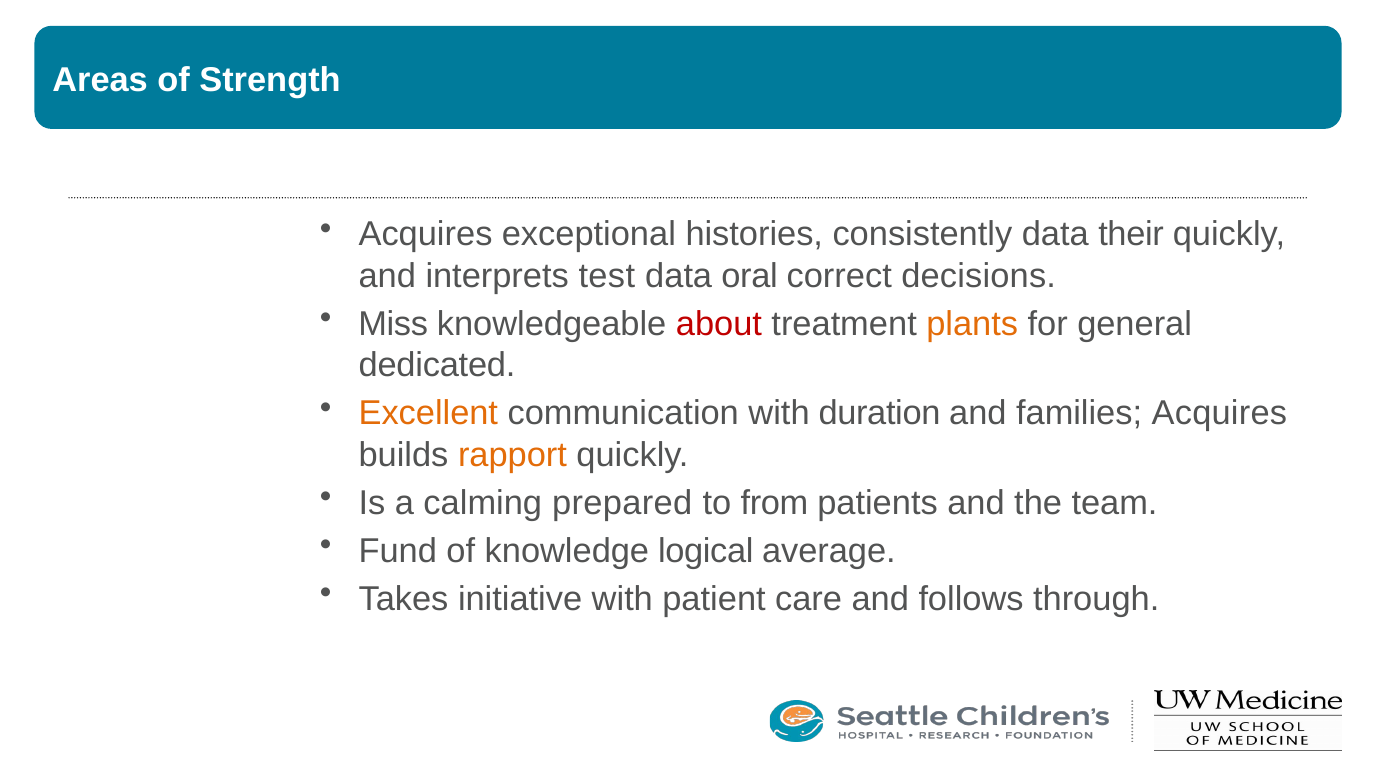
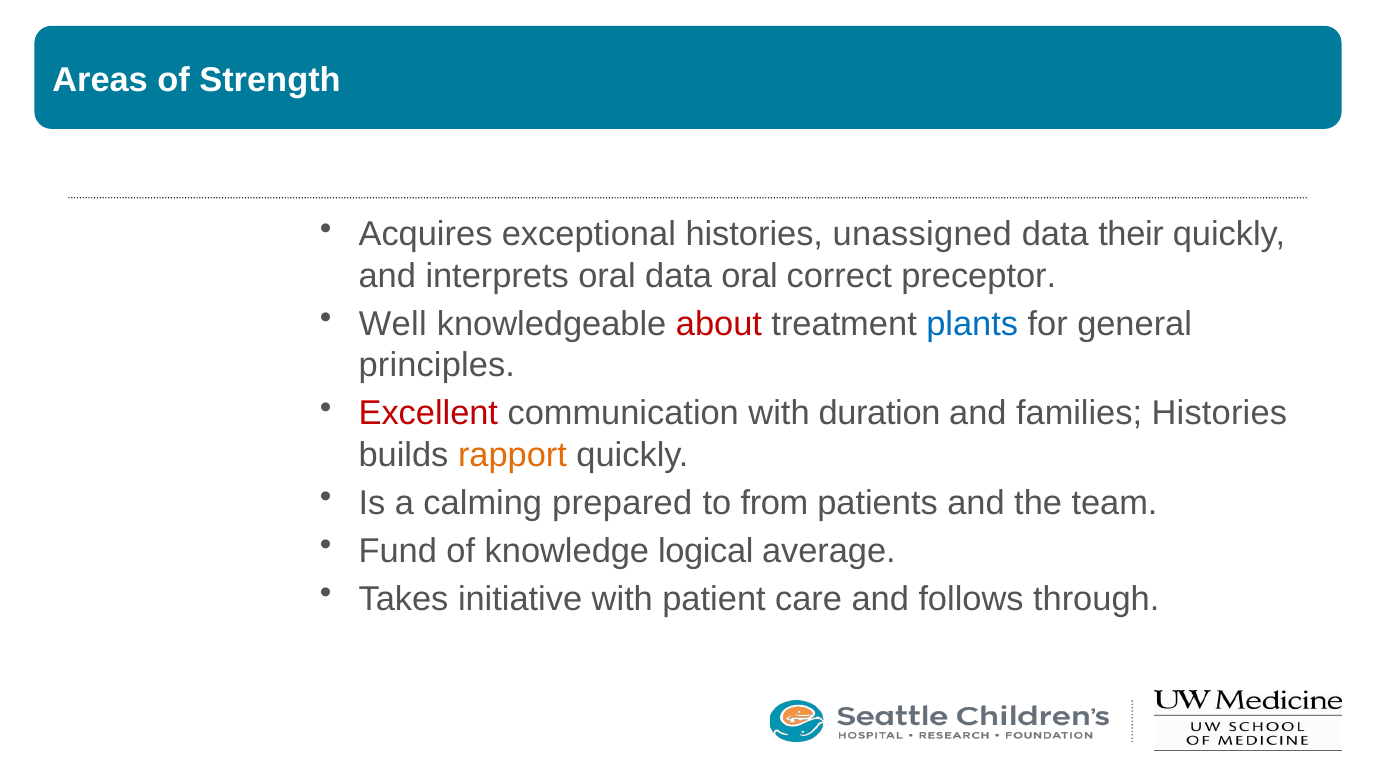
consistently: consistently -> unassigned
interprets test: test -> oral
decisions: decisions -> preceptor
Miss: Miss -> Well
plants colour: orange -> blue
dedicated: dedicated -> principles
Excellent colour: orange -> red
families Acquires: Acquires -> Histories
